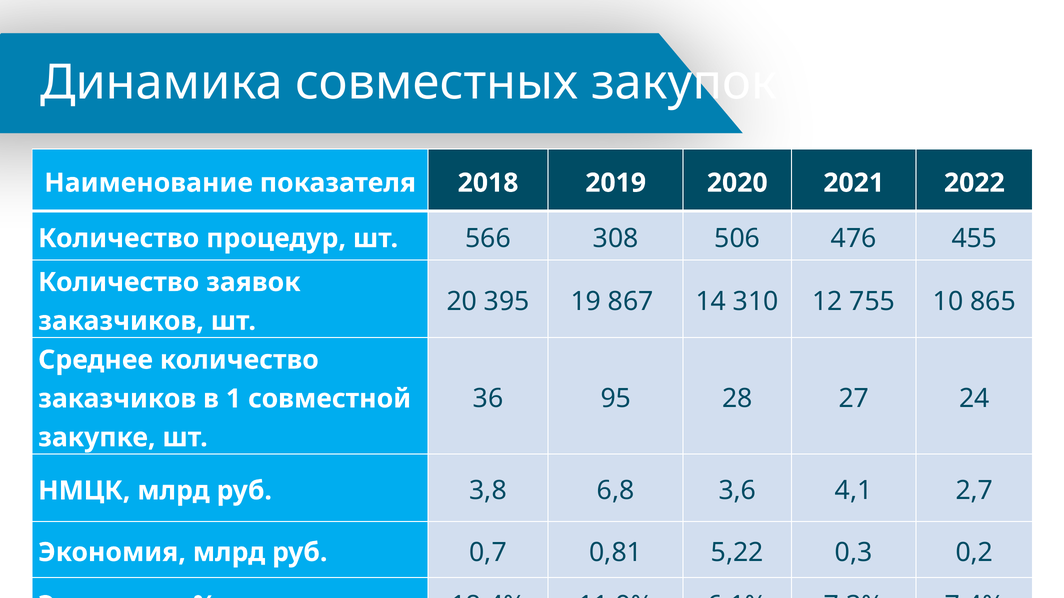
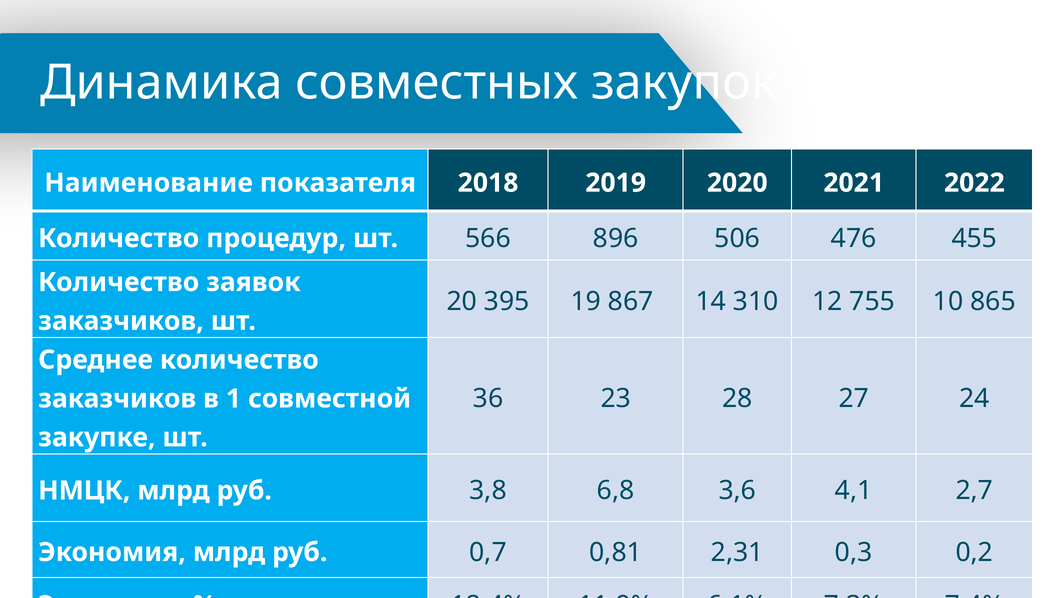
308: 308 -> 896
95: 95 -> 23
5,22: 5,22 -> 2,31
